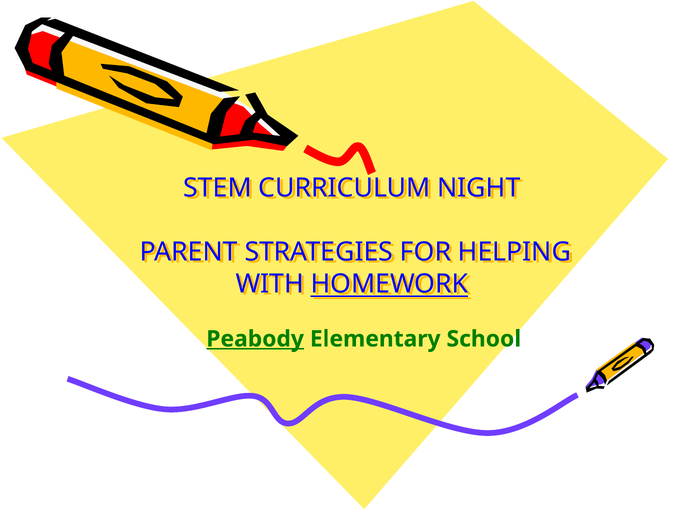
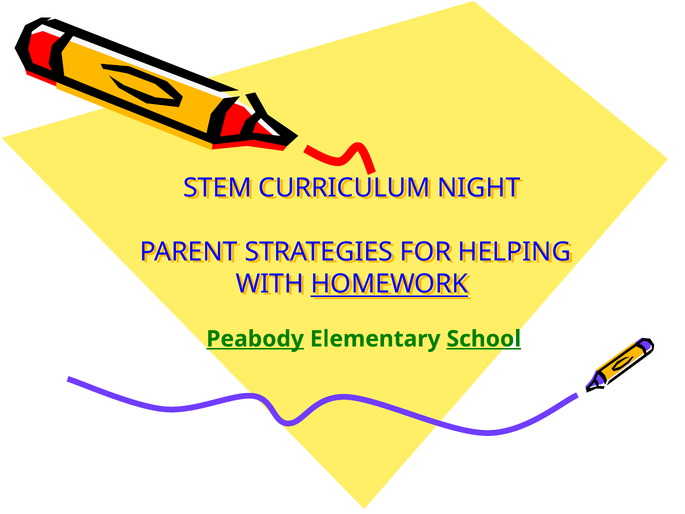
School underline: none -> present
